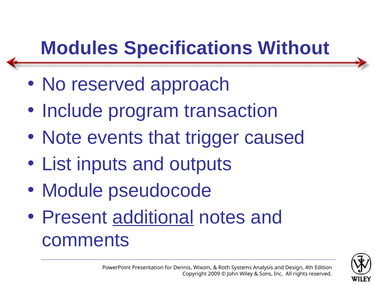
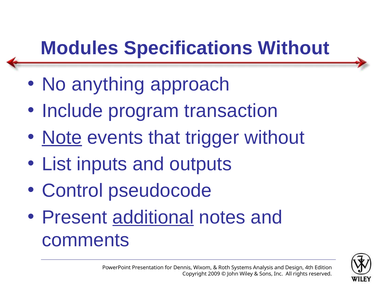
No reserved: reserved -> anything
Note underline: none -> present
trigger caused: caused -> without
Module: Module -> Control
